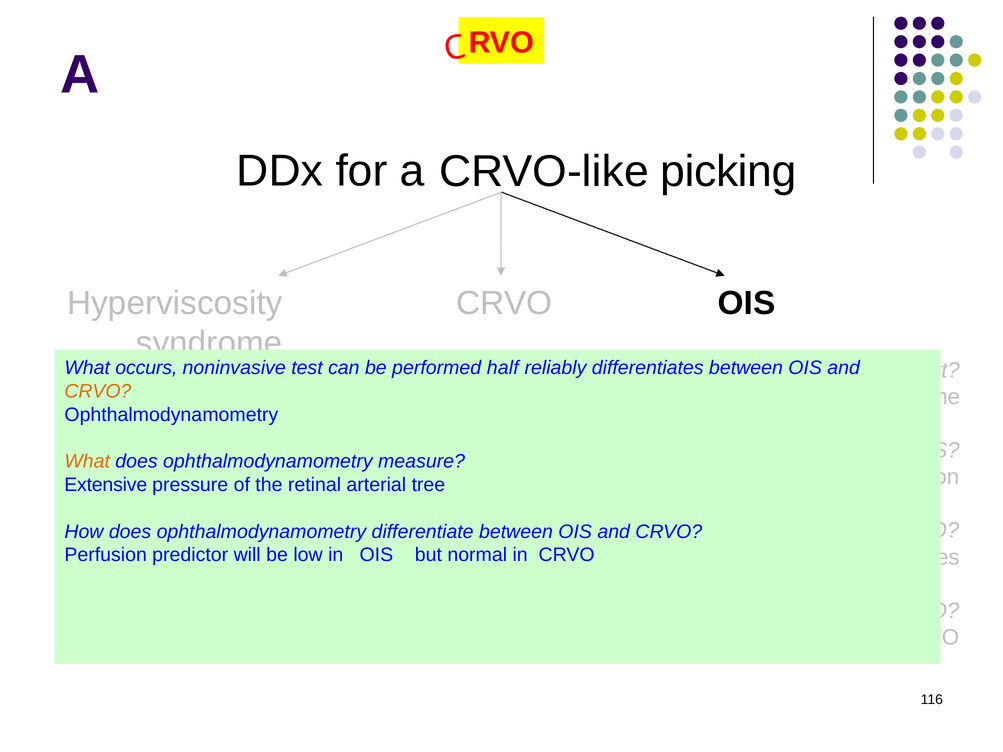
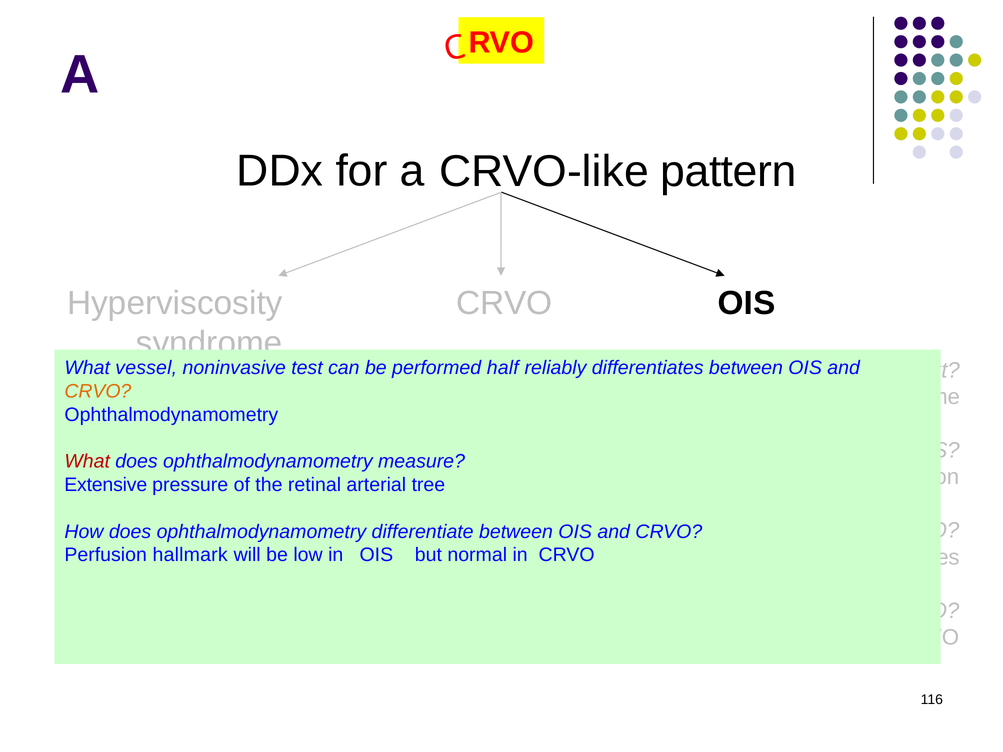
picking: picking -> pattern
occurs: occurs -> vessel
What at (87, 462) colour: orange -> red
predictor: predictor -> hallmark
